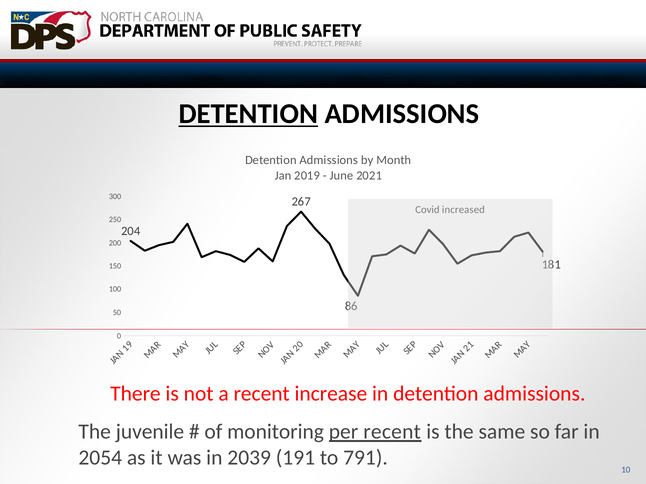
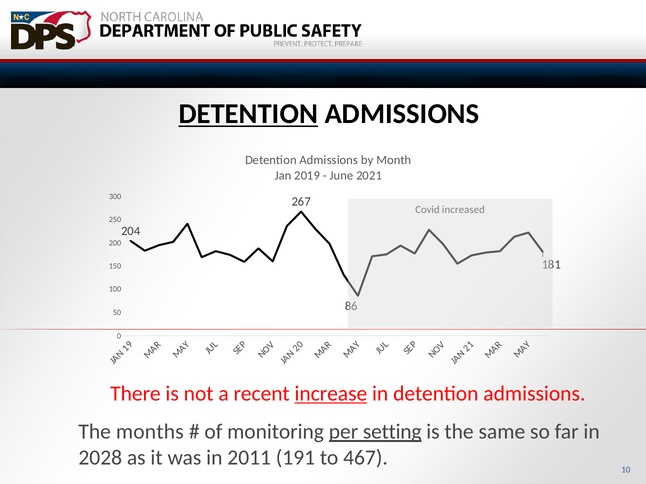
increase underline: none -> present
juvenile: juvenile -> months
per recent: recent -> setting
2054: 2054 -> 2028
2039: 2039 -> 2011
791: 791 -> 467
